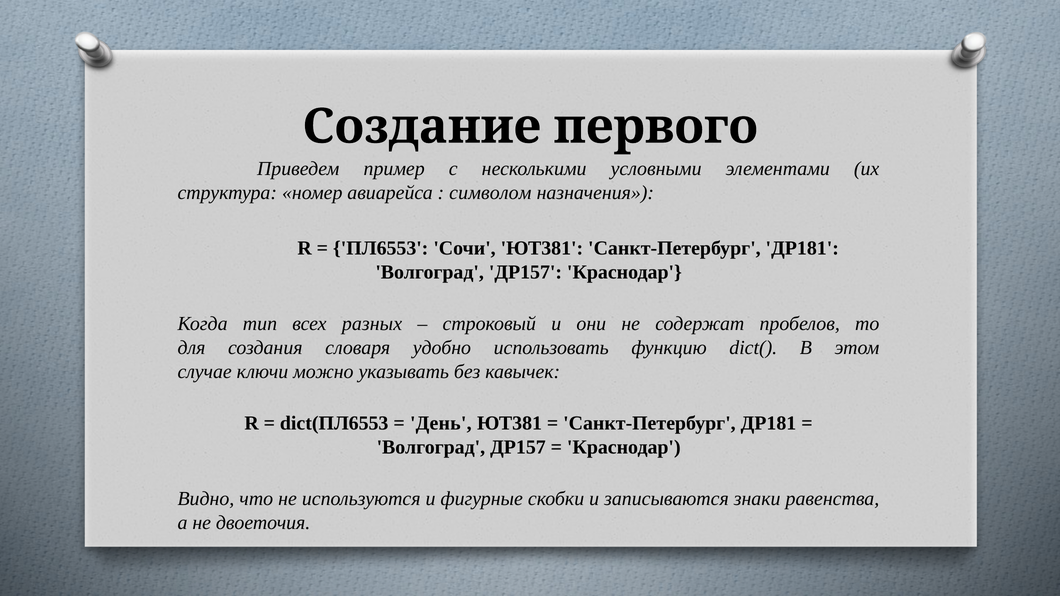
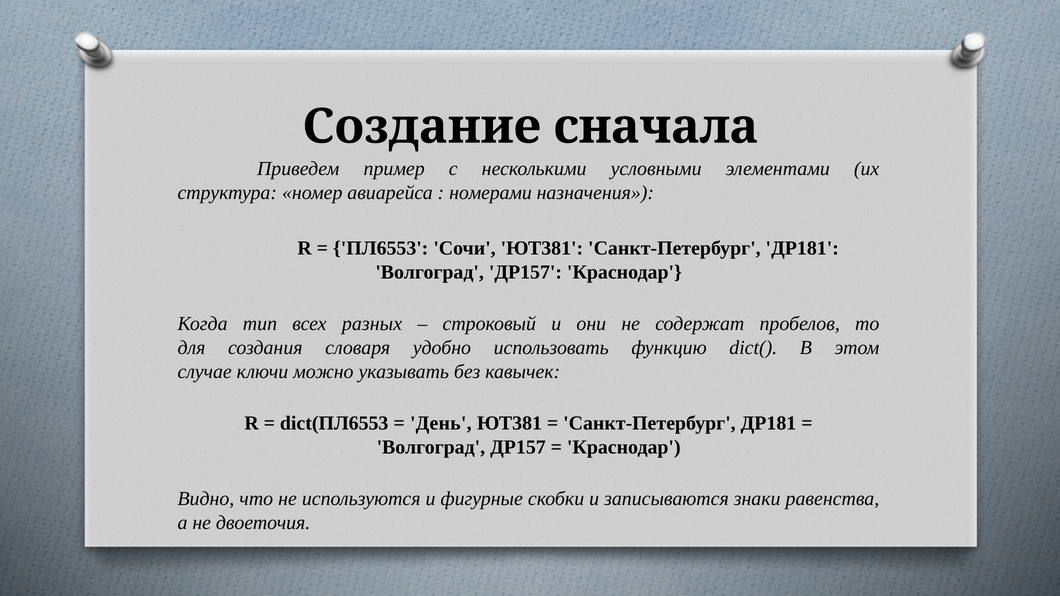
первого: первого -> сначала
символом: символом -> номерами
